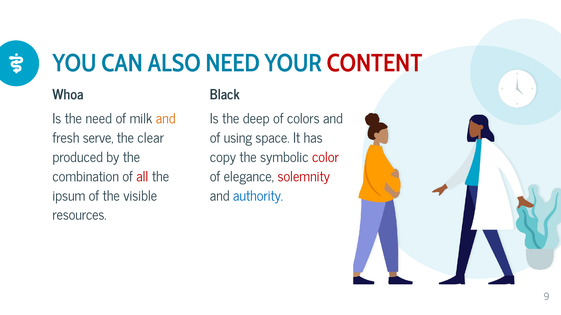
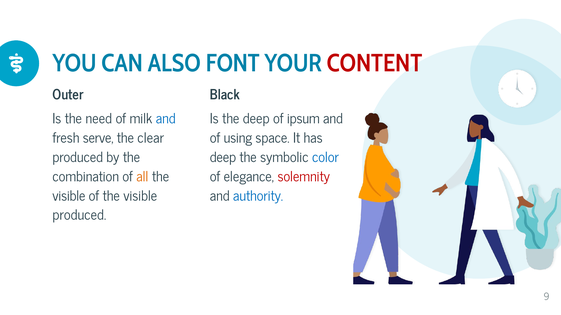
ALSO NEED: NEED -> FONT
Whoa: Whoa -> Outer
and at (166, 119) colour: orange -> blue
colors: colors -> ipsum
copy at (223, 158): copy -> deep
color colour: red -> blue
all colour: red -> orange
ipsum at (69, 196): ipsum -> visible
resources at (79, 216): resources -> produced
